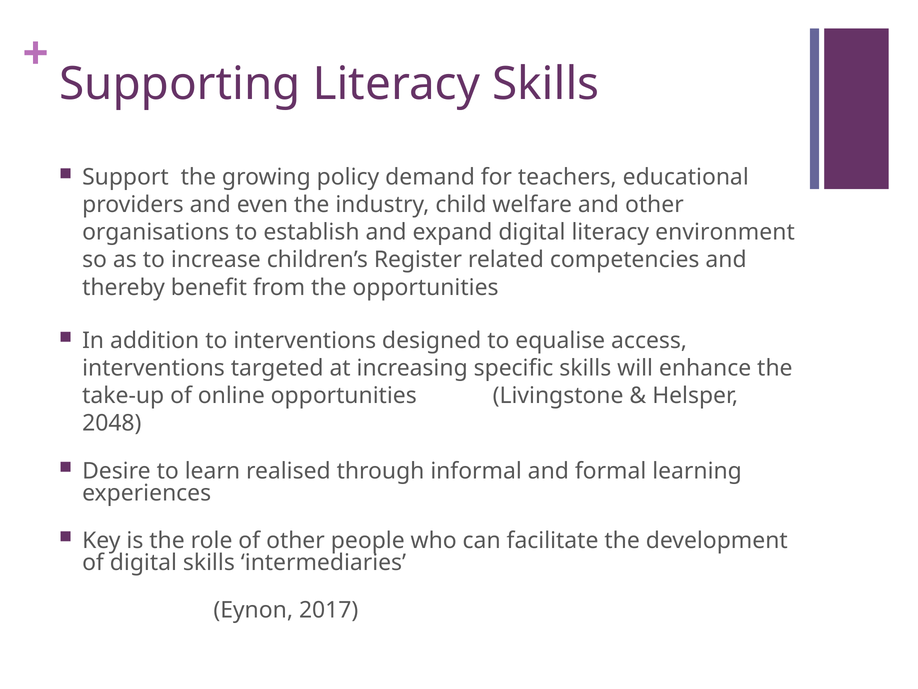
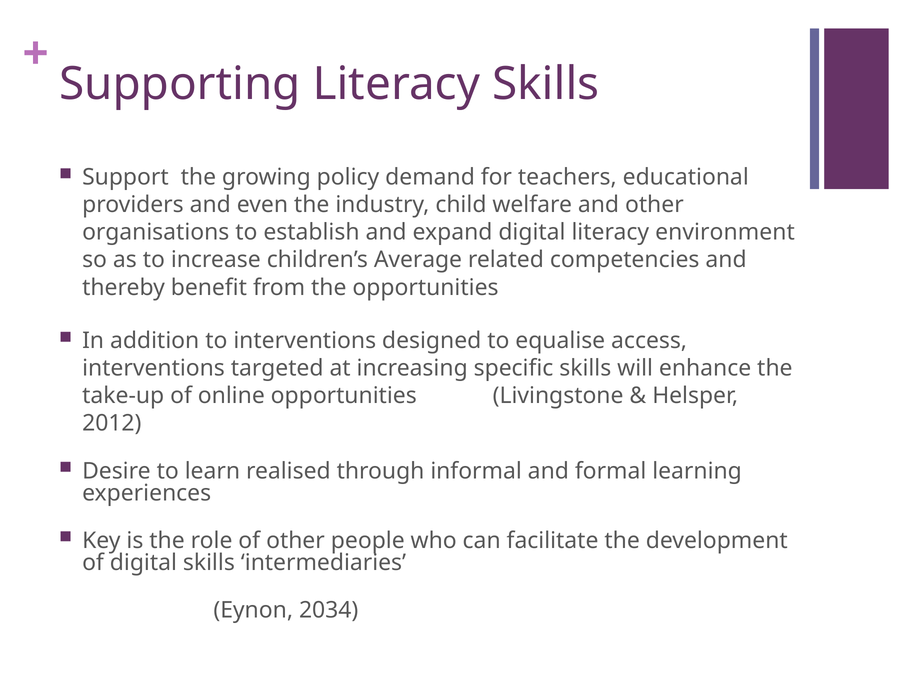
Register: Register -> Average
2048: 2048 -> 2012
2017: 2017 -> 2034
